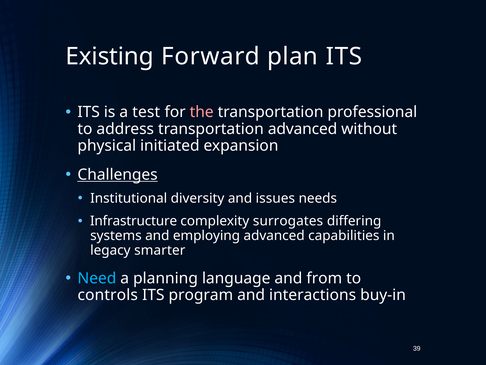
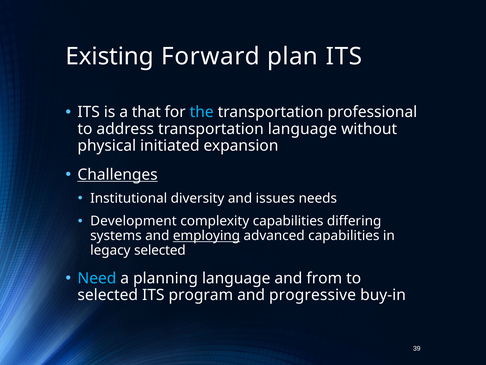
test: test -> that
the colour: pink -> light blue
transportation advanced: advanced -> language
Infrastructure: Infrastructure -> Development
complexity surrogates: surrogates -> capabilities
employing underline: none -> present
legacy smarter: smarter -> selected
controls at (108, 295): controls -> selected
interactions: interactions -> progressive
